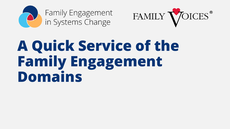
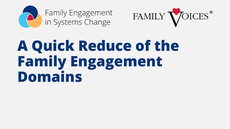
Service: Service -> Reduce
